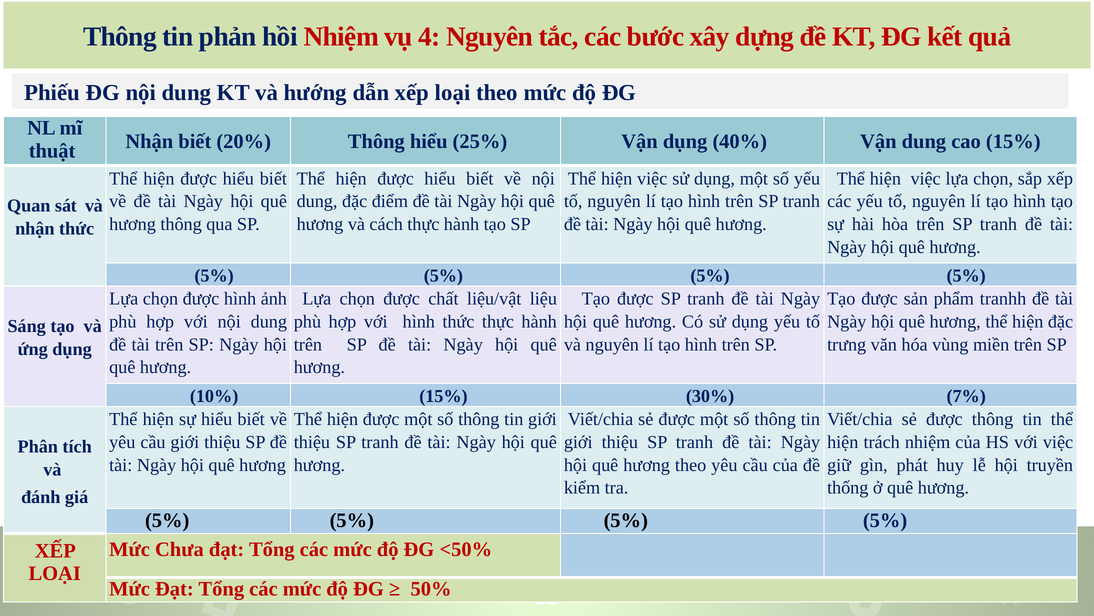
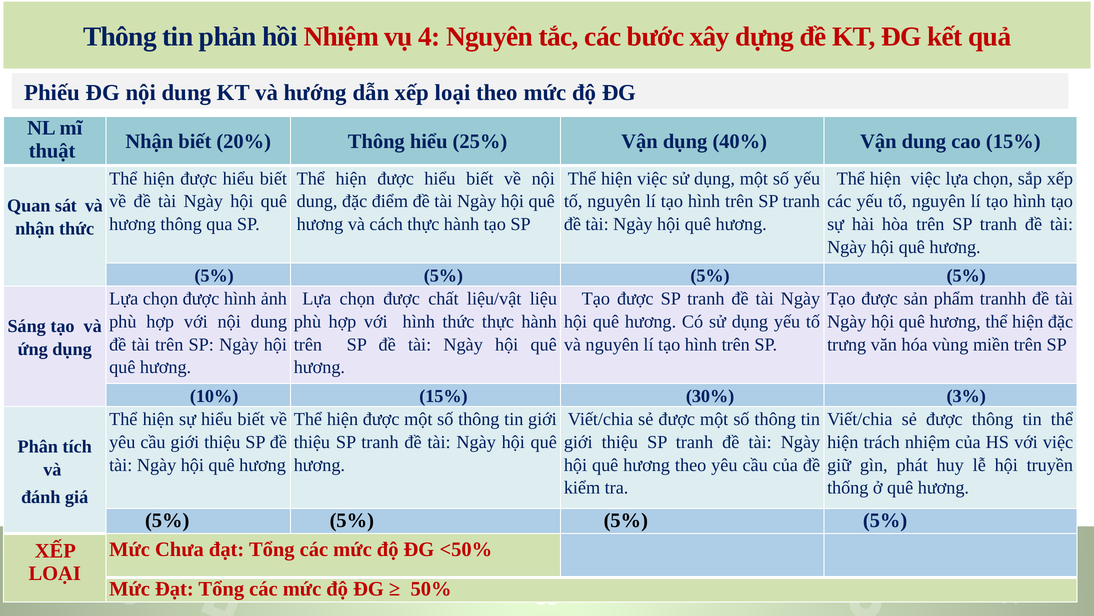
7%: 7% -> 3%
